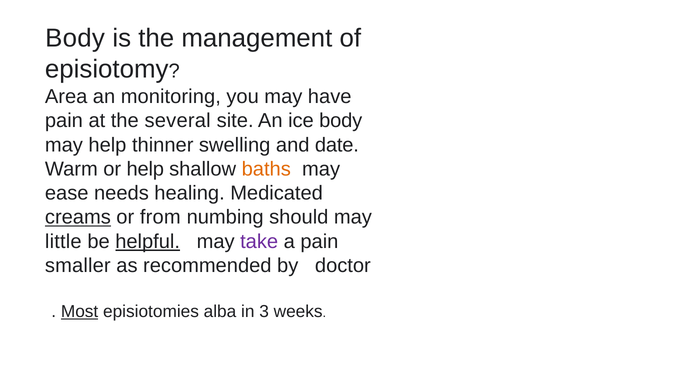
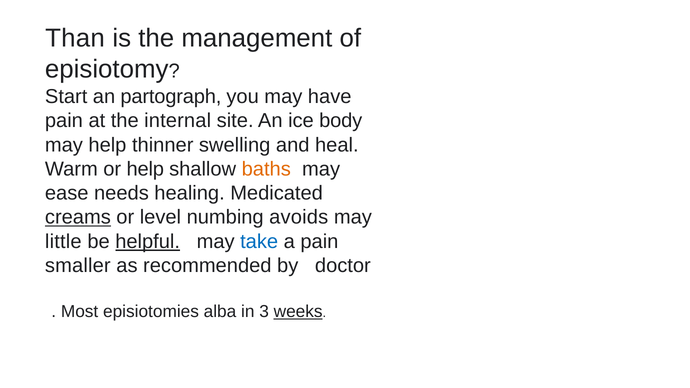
Body at (75, 38): Body -> Than
Area: Area -> Start
monitoring: monitoring -> partograph
several: several -> internal
date: date -> heal
from: from -> level
should: should -> avoids
take colour: purple -> blue
Most underline: present -> none
weeks underline: none -> present
